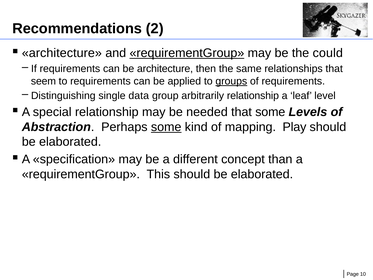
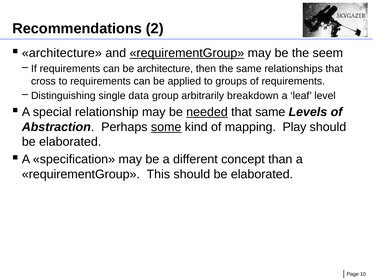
could: could -> seem
seem: seem -> cross
groups underline: present -> none
arbitrarily relationship: relationship -> breakdown
needed underline: none -> present
that some: some -> same
